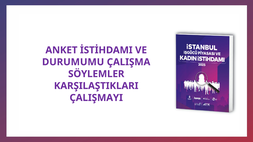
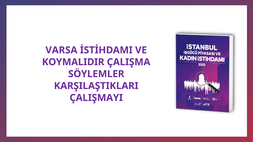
ANKET: ANKET -> VARSA
DURUMUMU: DURUMUMU -> KOYMALIDIR
